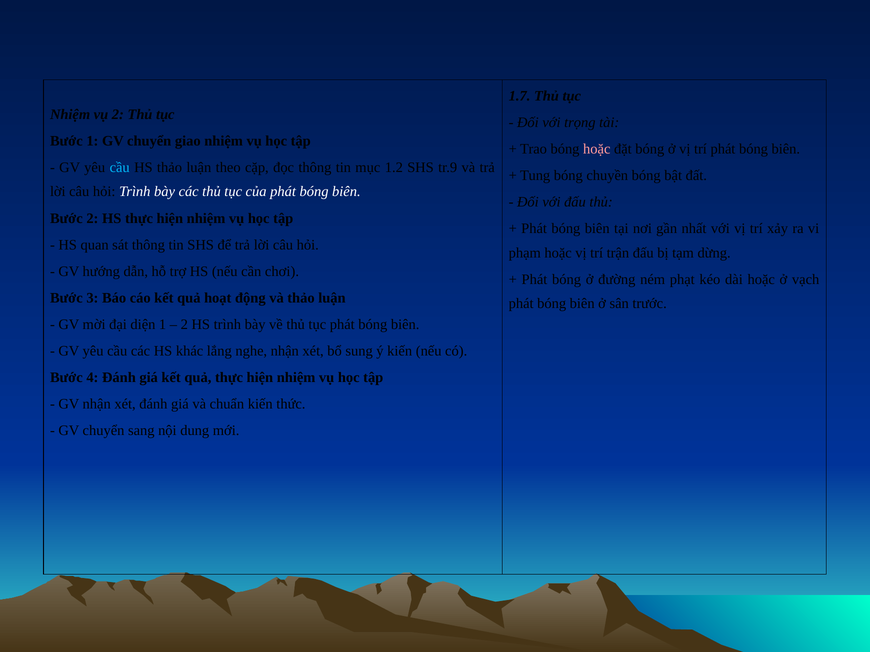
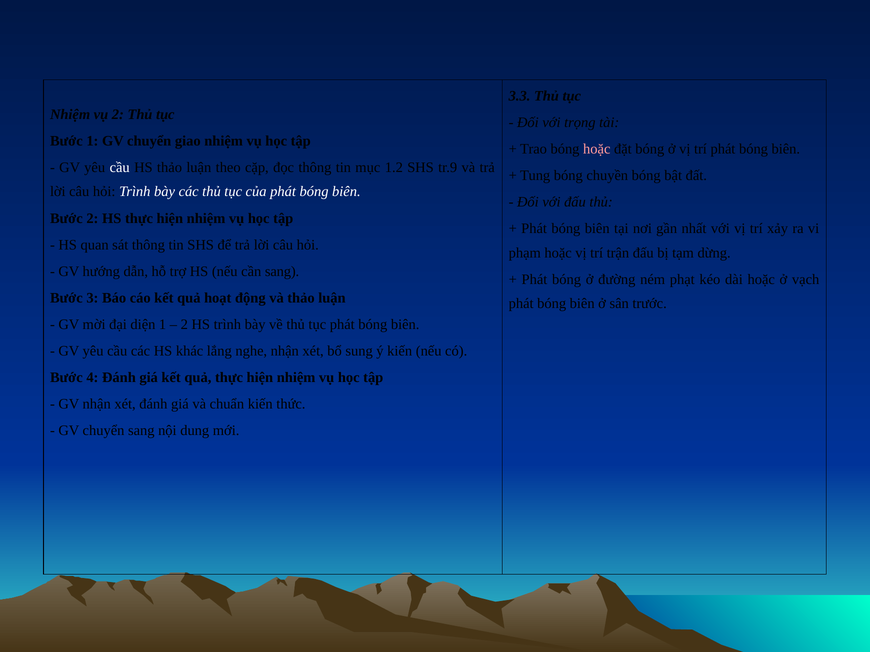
1.7: 1.7 -> 3.3
cầu at (120, 168) colour: light blue -> white
cần chơi: chơi -> sang
